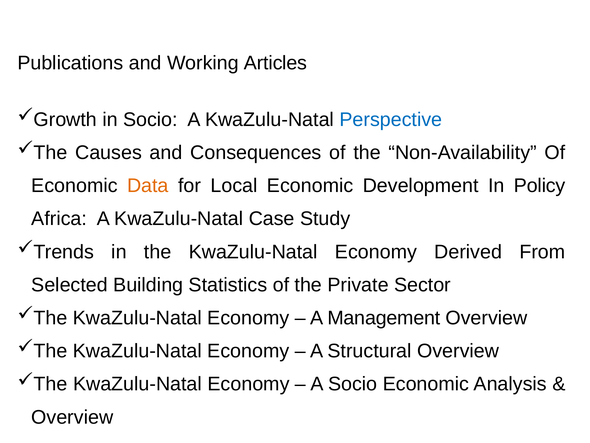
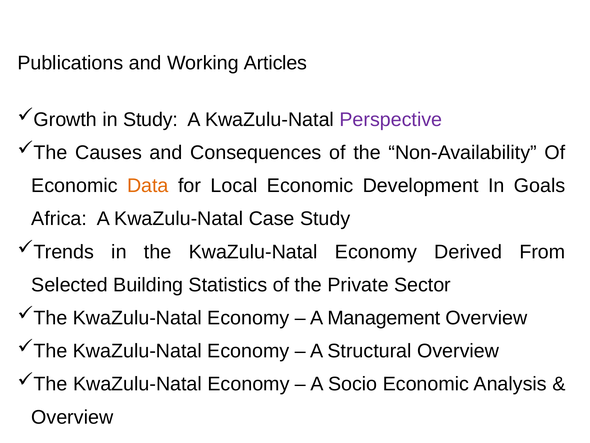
in Socio: Socio -> Study
Perspective colour: blue -> purple
Policy: Policy -> Goals
